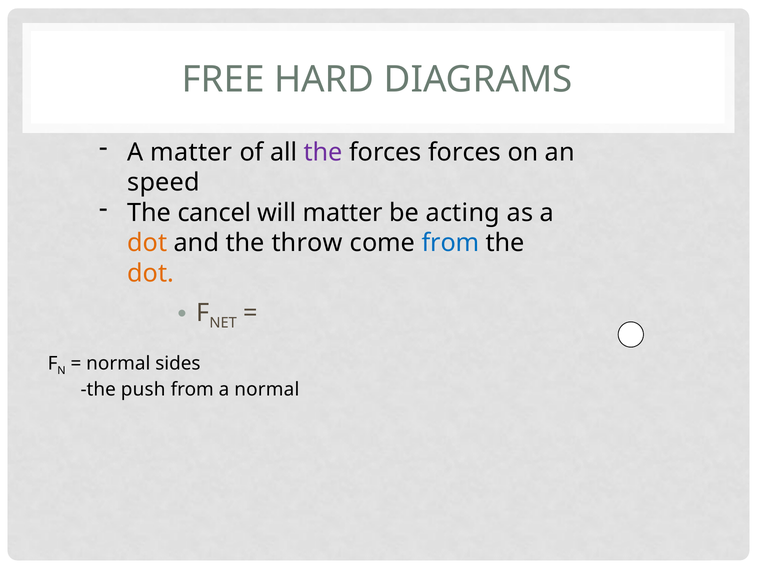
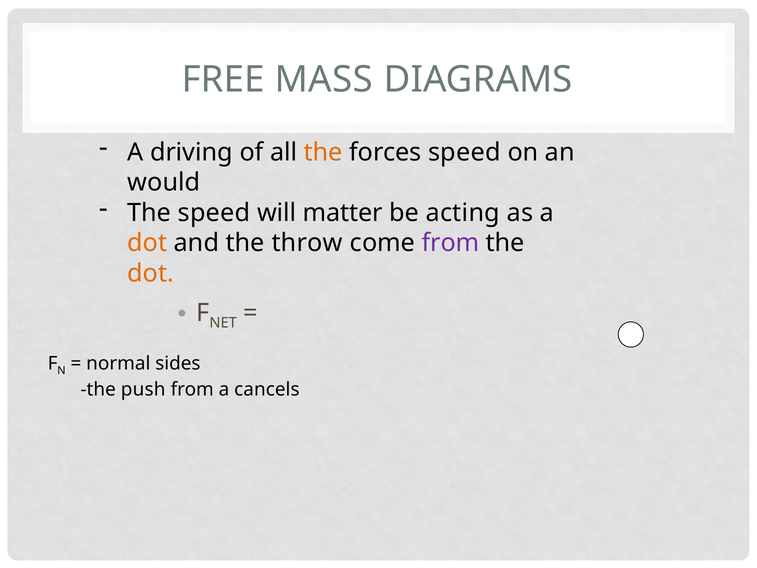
HARD: HARD -> MASS
A matter: matter -> driving
the at (323, 152) colour: purple -> orange
forces forces: forces -> speed
speed: speed -> would
The cancel: cancel -> speed
from at (451, 243) colour: blue -> purple
a normal: normal -> cancels
